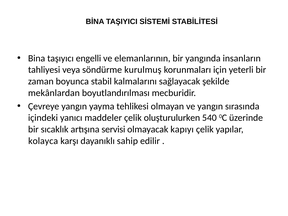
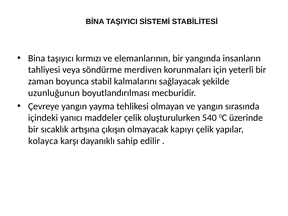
engelli: engelli -> kırmızı
kurulmuş: kurulmuş -> merdiven
mekânlardan: mekânlardan -> uzunluğunun
servisi: servisi -> çıkışın
